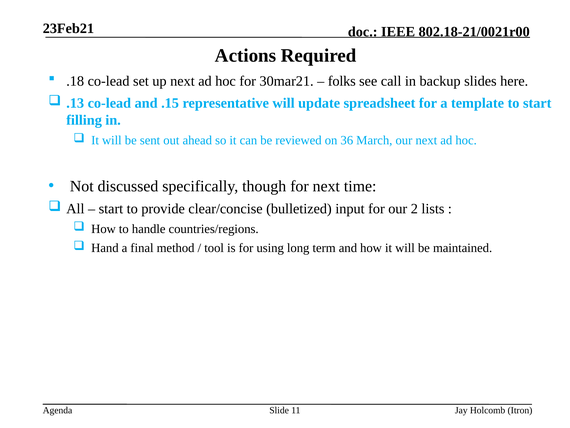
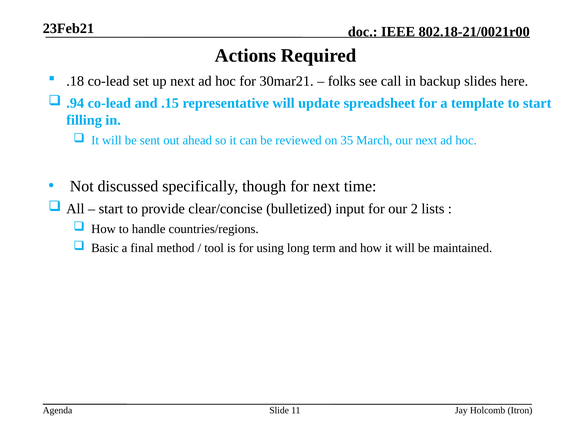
.13: .13 -> .94
36: 36 -> 35
Hand: Hand -> Basic
